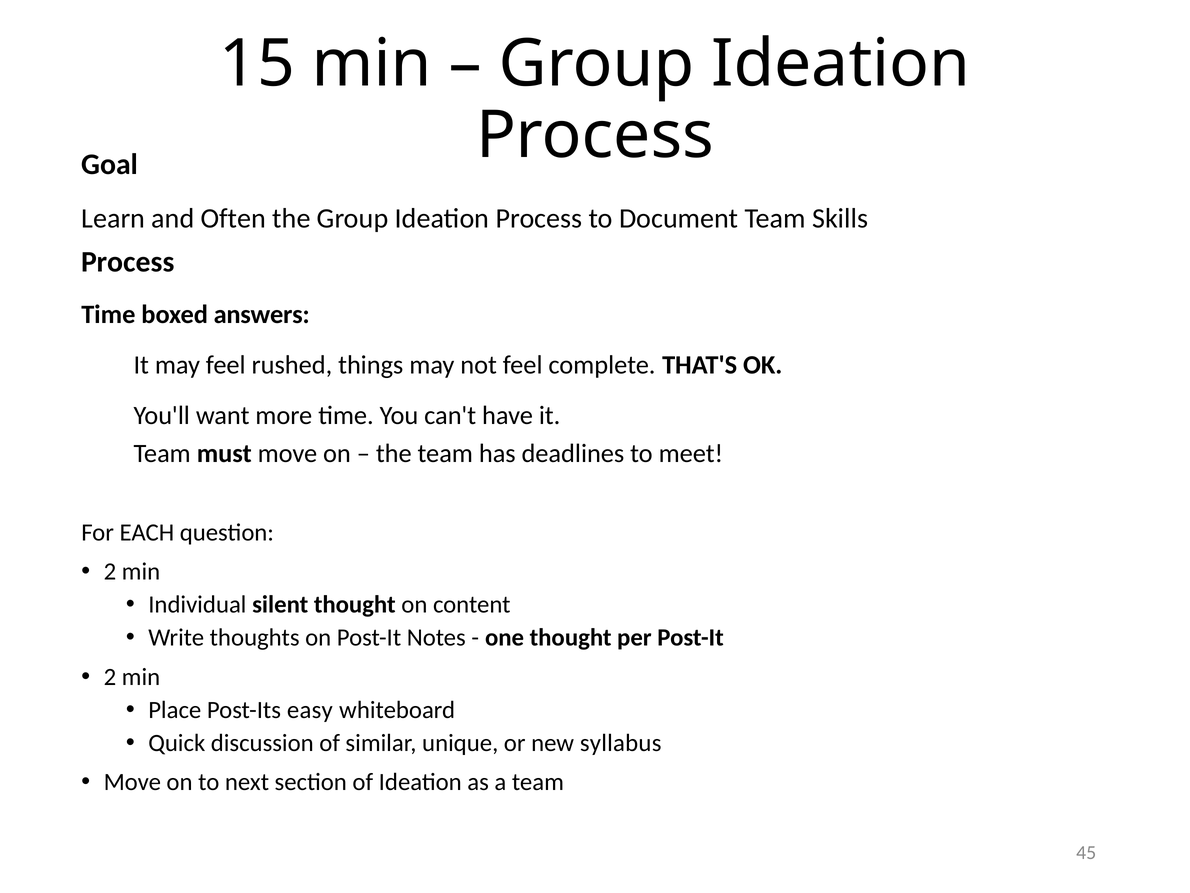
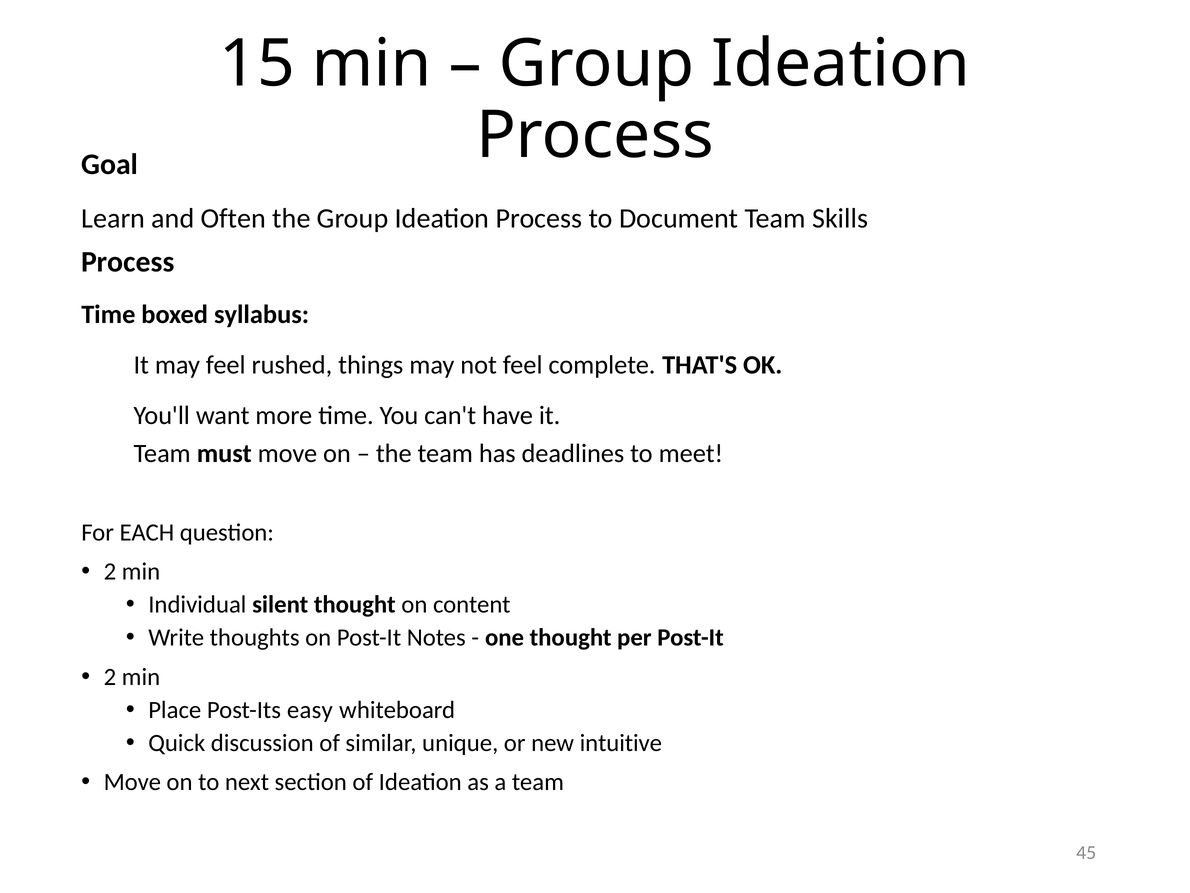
answers: answers -> syllabus
syllabus: syllabus -> intuitive
